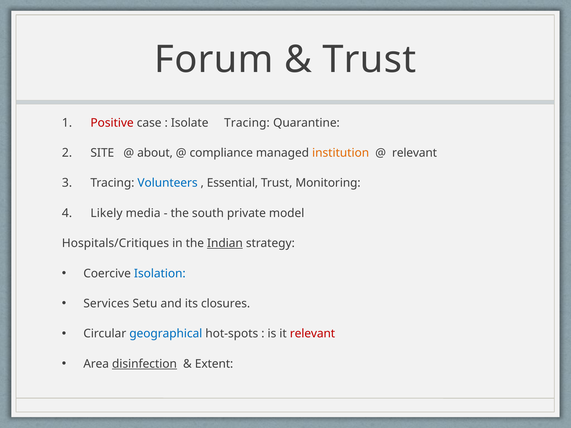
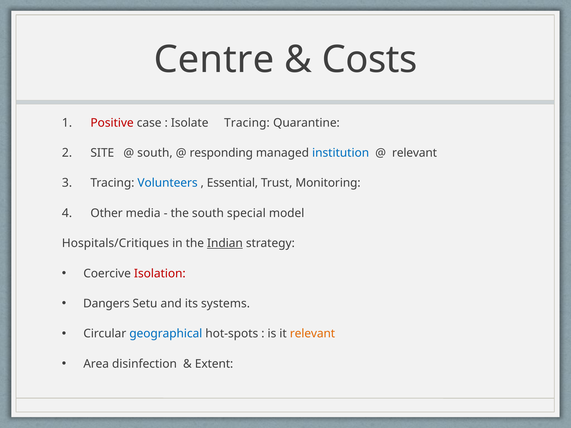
Forum: Forum -> Centre
Trust at (369, 60): Trust -> Costs
about at (155, 153): about -> south
compliance: compliance -> responding
institution colour: orange -> blue
Likely: Likely -> Other
private: private -> special
Isolation colour: blue -> red
Services: Services -> Dangers
closures: closures -> systems
relevant at (312, 334) colour: red -> orange
disinfection underline: present -> none
